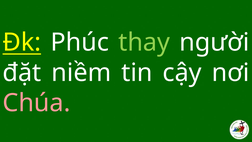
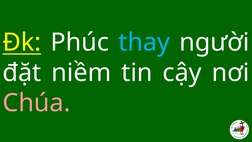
thay colour: light green -> light blue
